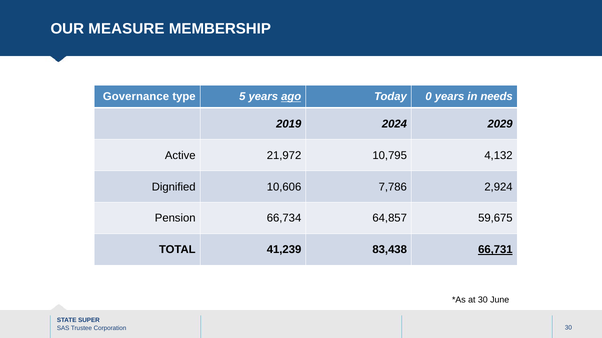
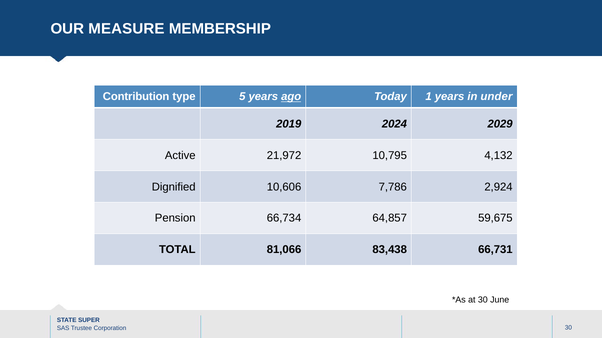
Governance: Governance -> Contribution
0: 0 -> 1
needs: needs -> under
41,239: 41,239 -> 81,066
66,731 underline: present -> none
